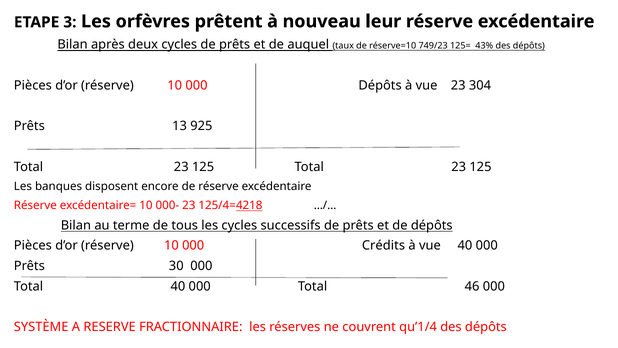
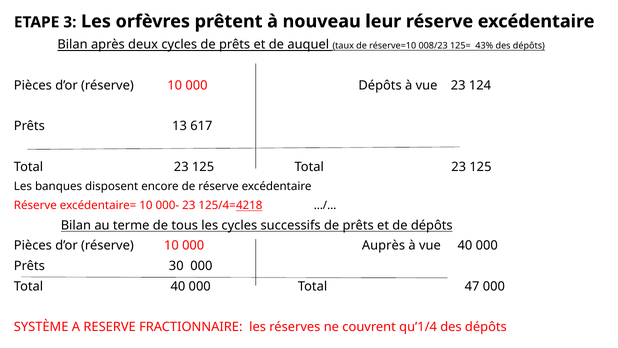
749/23: 749/23 -> 008/23
304: 304 -> 124
925: 925 -> 617
Crédits: Crédits -> Auprès
46: 46 -> 47
